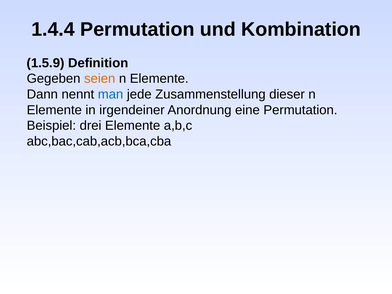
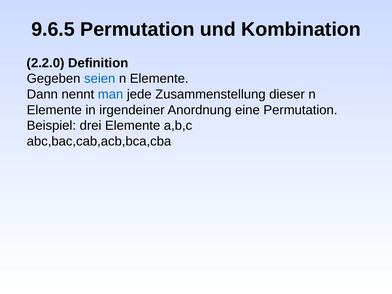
1.4.4: 1.4.4 -> 9.6.5
1.5.9: 1.5.9 -> 2.2.0
seien colour: orange -> blue
